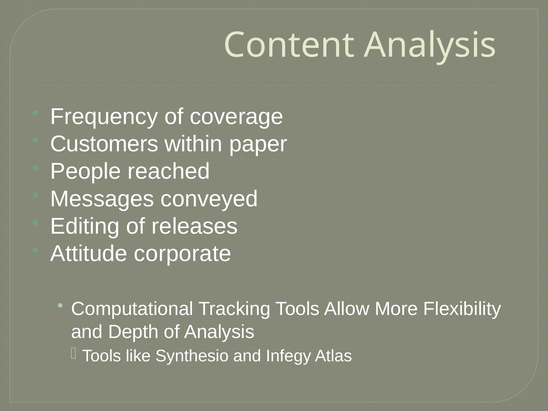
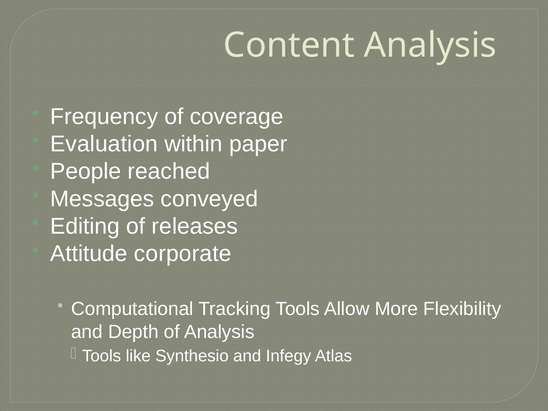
Customers: Customers -> Evaluation
